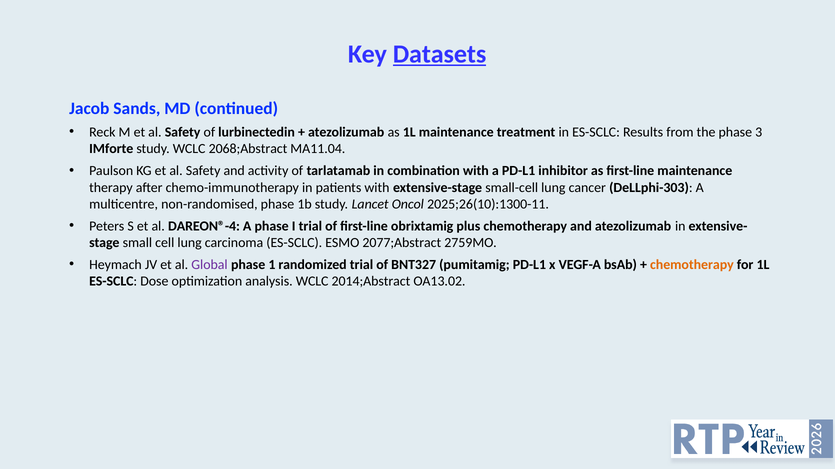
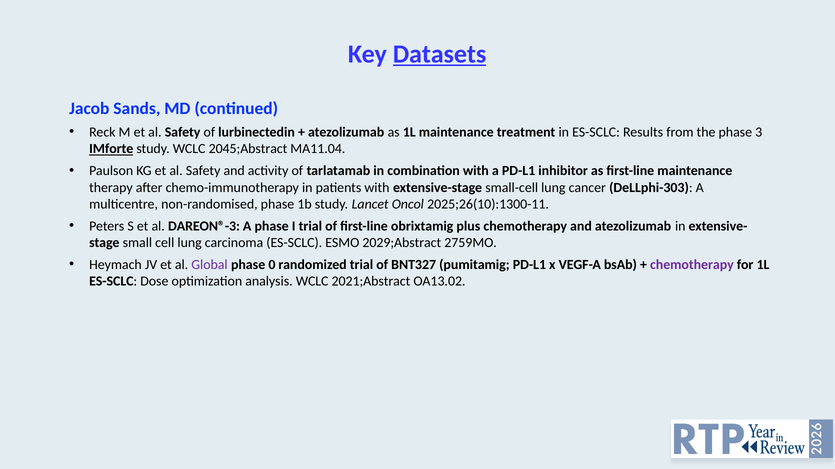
IMforte underline: none -> present
2068;Abstract: 2068;Abstract -> 2045;Abstract
DAREON®-4: DAREON®-4 -> DAREON®-3
2077;Abstract: 2077;Abstract -> 2029;Abstract
1: 1 -> 0
chemotherapy at (692, 265) colour: orange -> purple
2014;Abstract: 2014;Abstract -> 2021;Abstract
